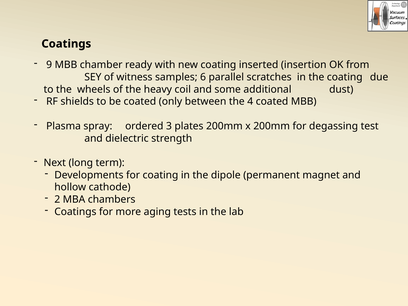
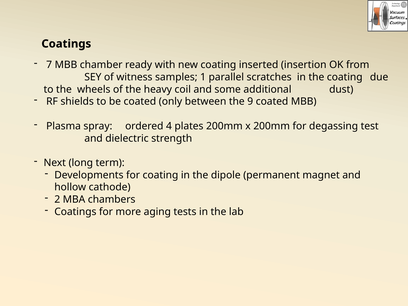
9: 9 -> 7
6: 6 -> 1
4: 4 -> 9
3: 3 -> 4
